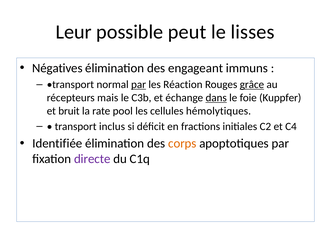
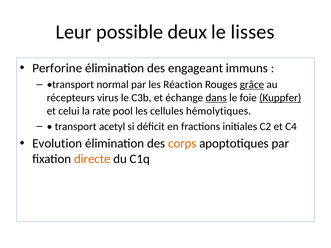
peut: peut -> deux
Négatives: Négatives -> Perforine
par at (139, 85) underline: present -> none
mais: mais -> virus
Kuppfer underline: none -> present
bruit: bruit -> celui
inclus: inclus -> acetyl
Identifiée: Identifiée -> Evolution
directe colour: purple -> orange
